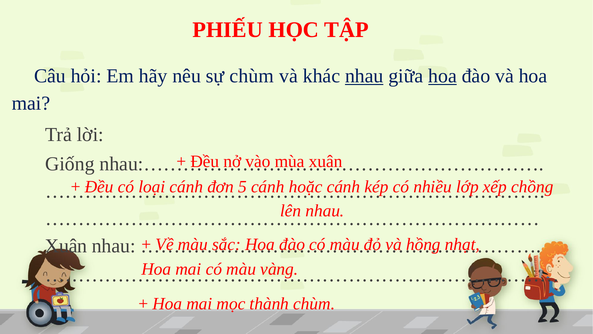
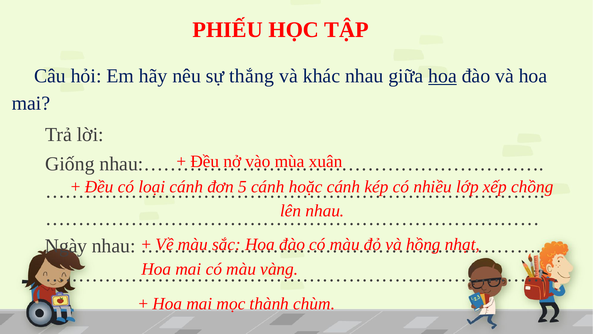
sự chùm: chùm -> thắng
nhau at (364, 76) underline: present -> none
Xuân at (66, 245): Xuân -> Ngày
